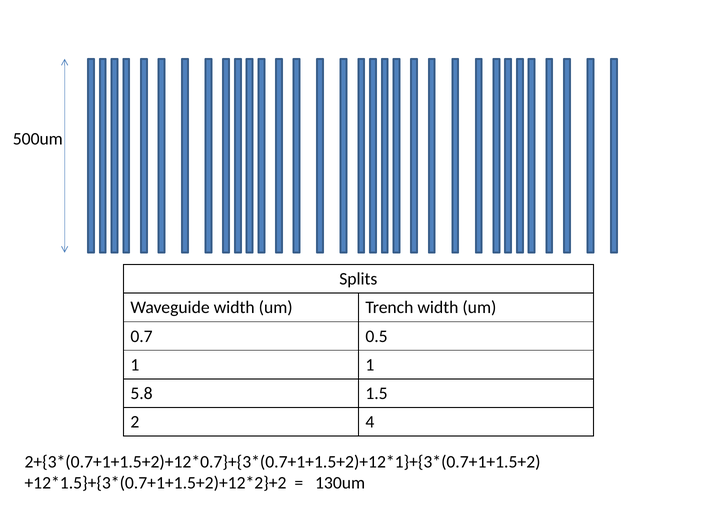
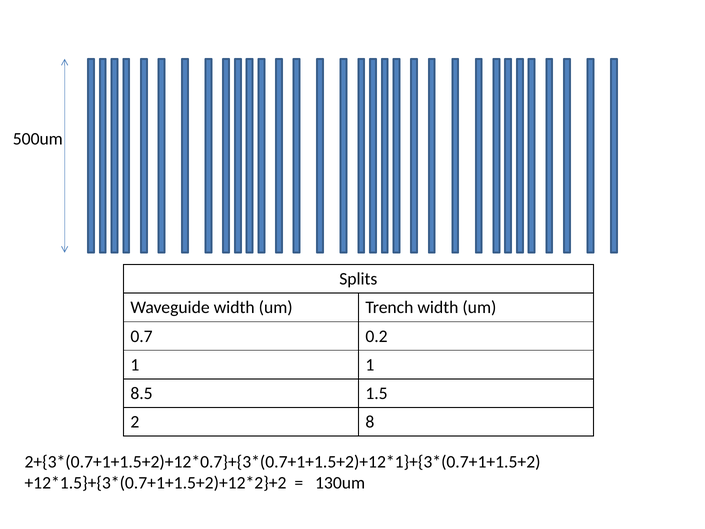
0.5: 0.5 -> 0.2
5.8: 5.8 -> 8.5
4: 4 -> 8
